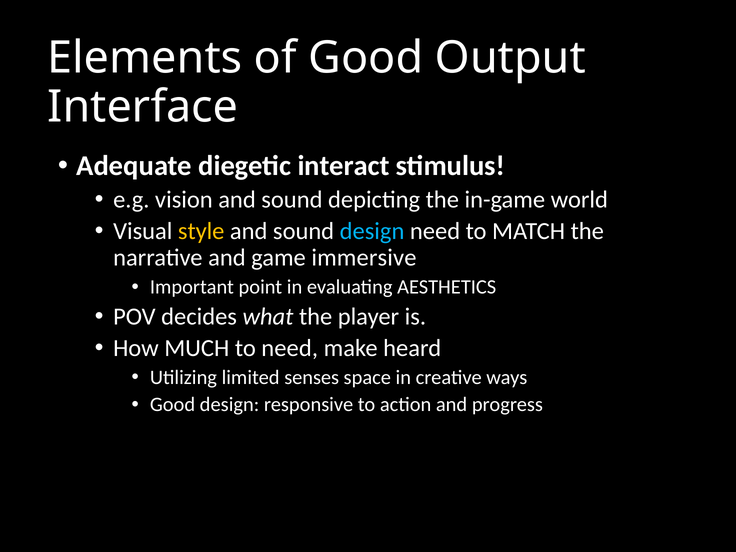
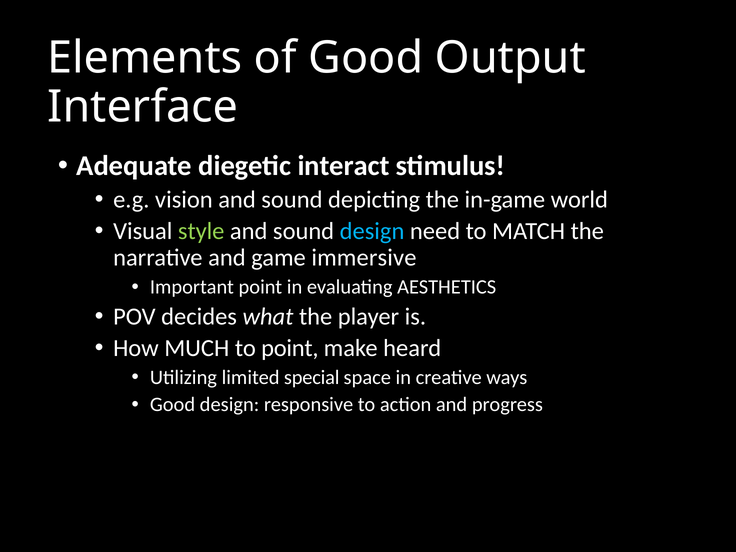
style colour: yellow -> light green
to need: need -> point
senses: senses -> special
